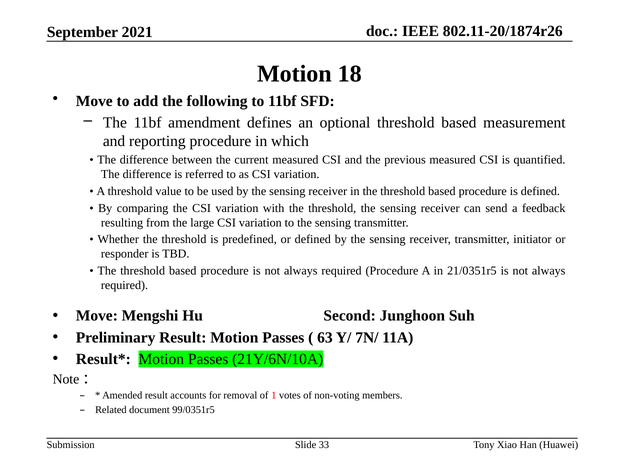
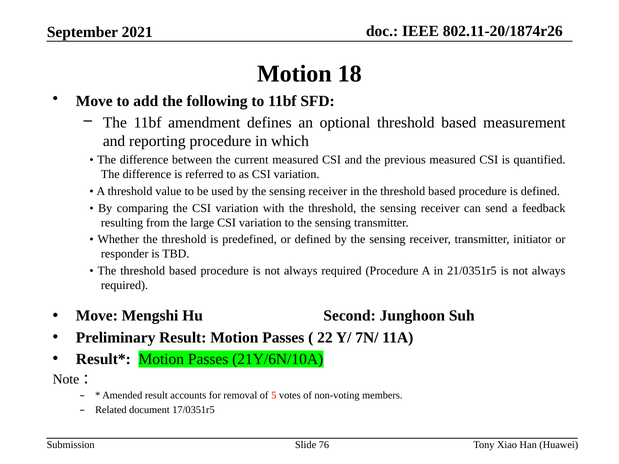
63: 63 -> 22
1: 1 -> 5
99/0351r5: 99/0351r5 -> 17/0351r5
33: 33 -> 76
